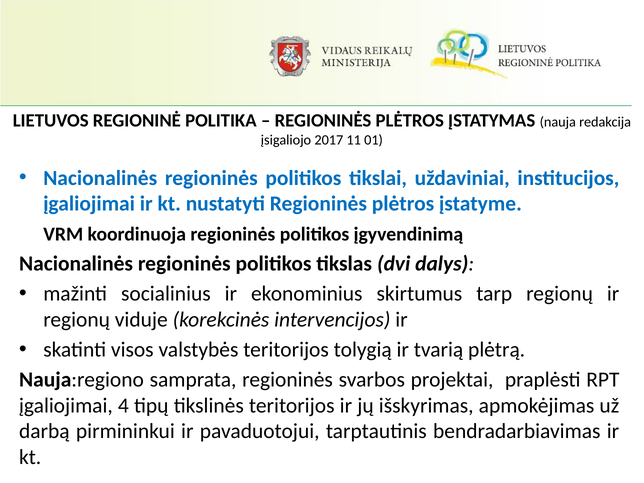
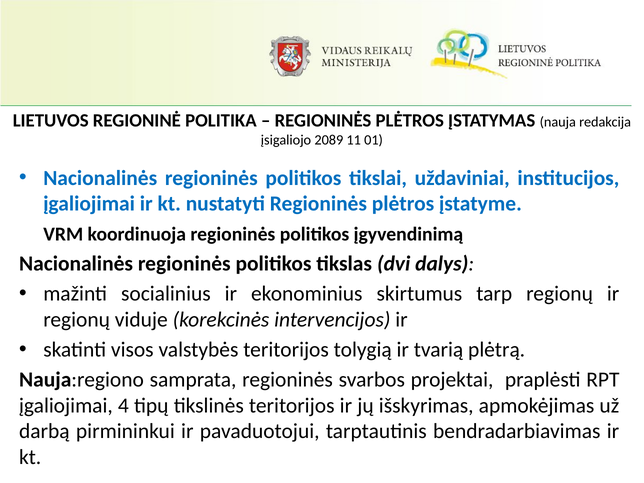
2017: 2017 -> 2089
